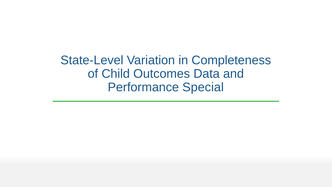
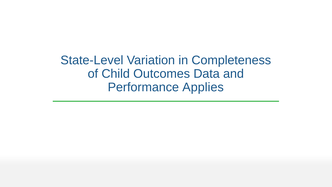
Special: Special -> Applies
